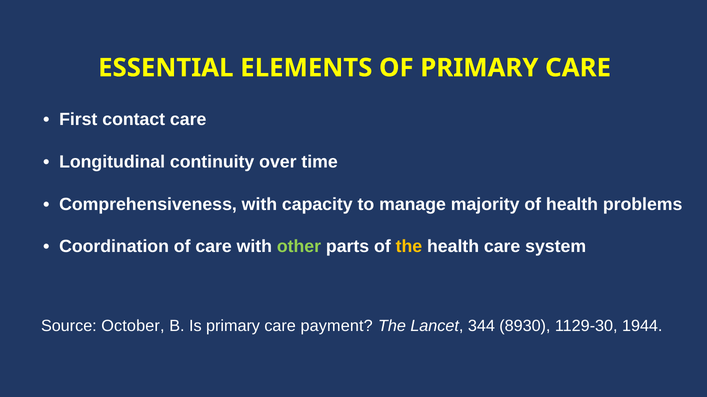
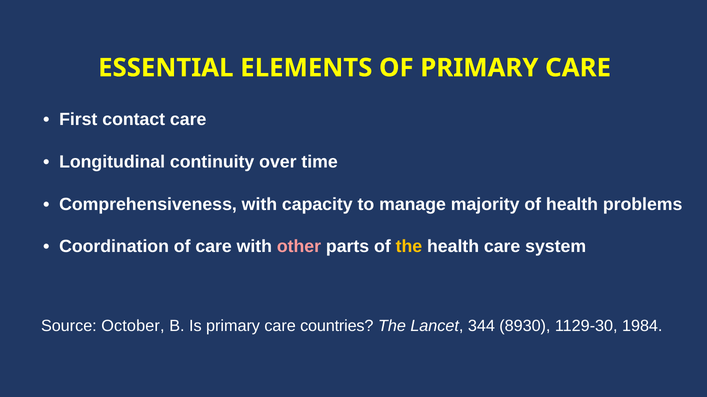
other colour: light green -> pink
payment: payment -> countries
1944: 1944 -> 1984
